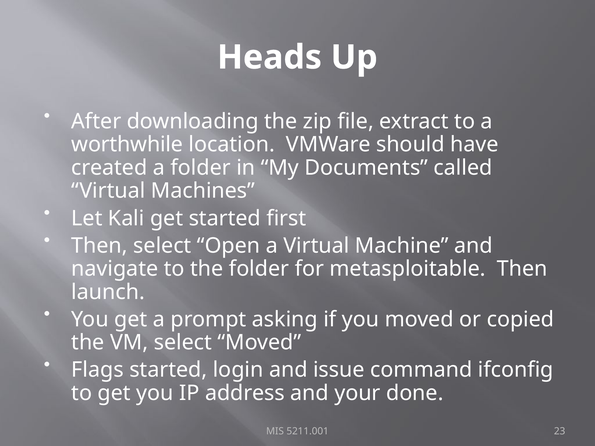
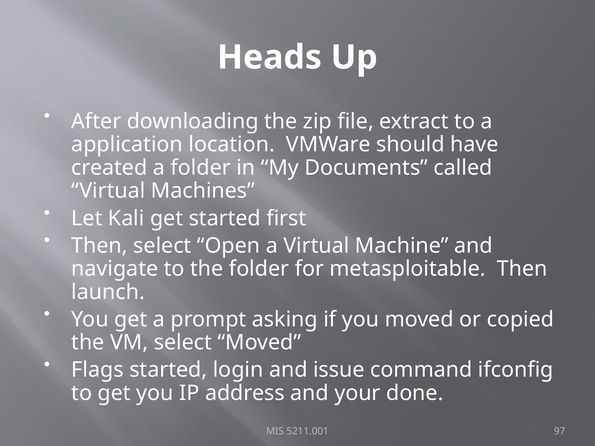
worthwhile: worthwhile -> application
23: 23 -> 97
